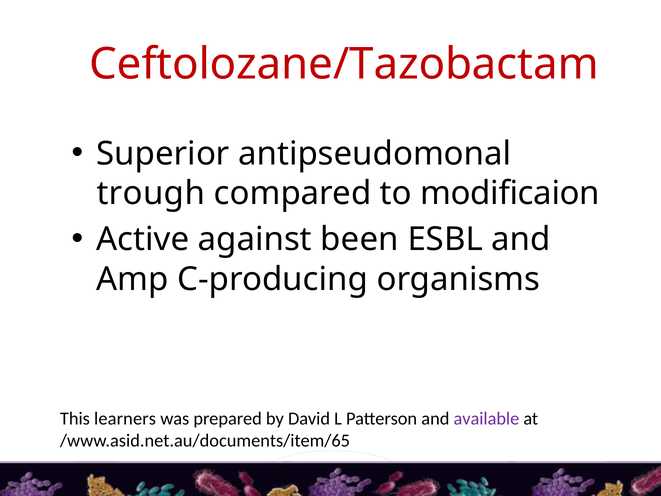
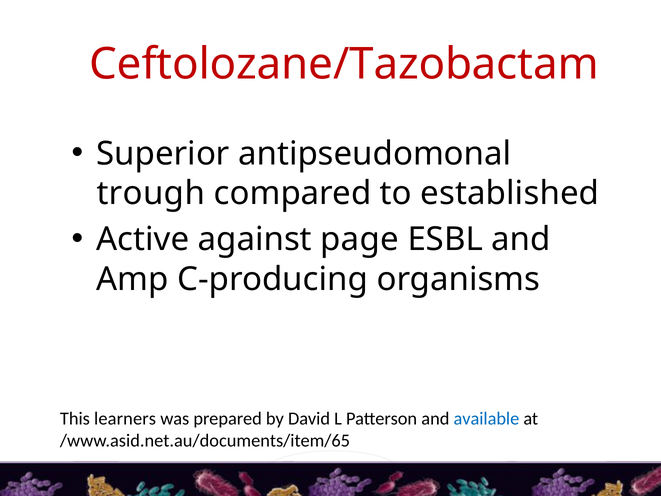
modificaion: modificaion -> established
been: been -> page
available colour: purple -> blue
